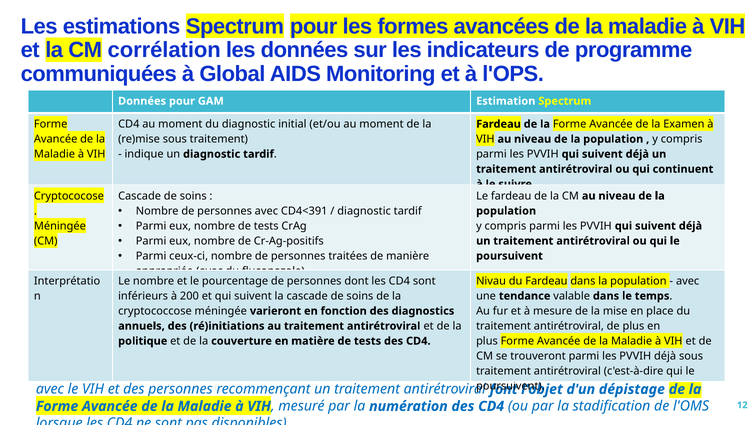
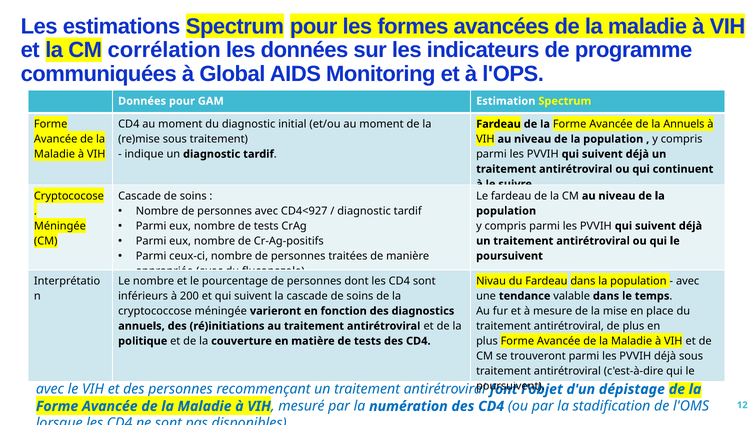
la Examen: Examen -> Annuels
CD4<391: CD4<391 -> CD4<927
